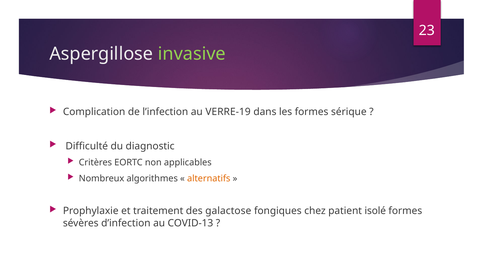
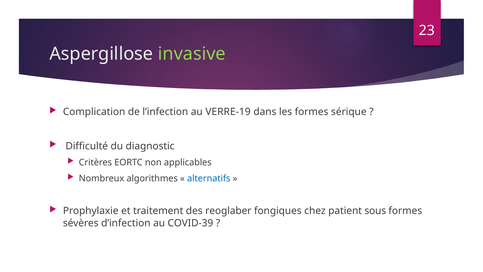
alternatifs colour: orange -> blue
galactose: galactose -> reoglaber
isolé: isolé -> sous
COVID-13: COVID-13 -> COVID-39
